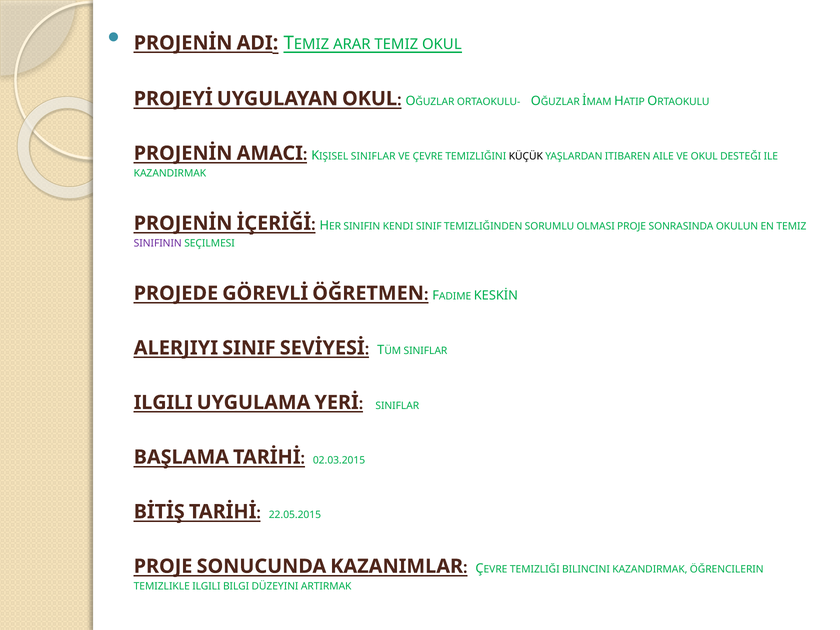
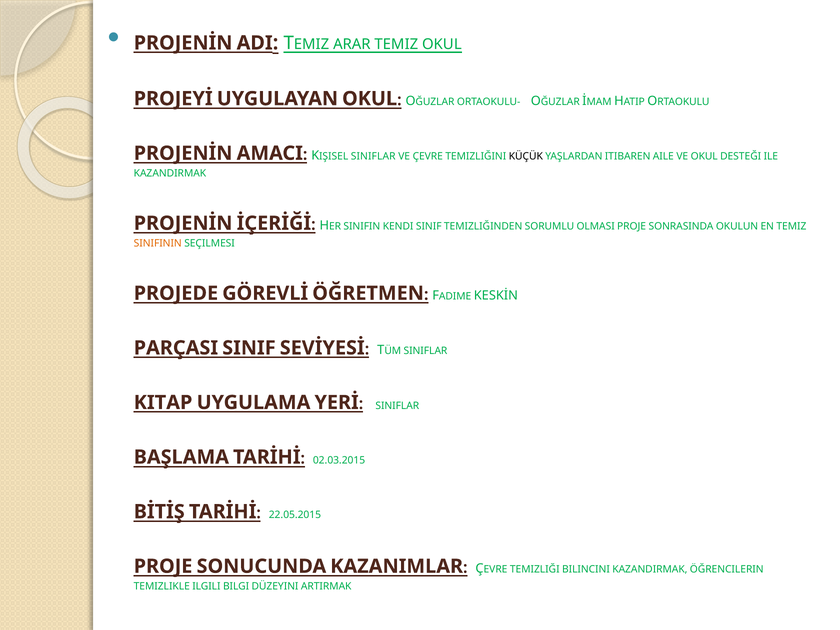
SINIFININ colour: purple -> orange
ALERJIYI: ALERJIYI -> PARÇASI
ILGILI at (163, 403): ILGILI -> KITAP
